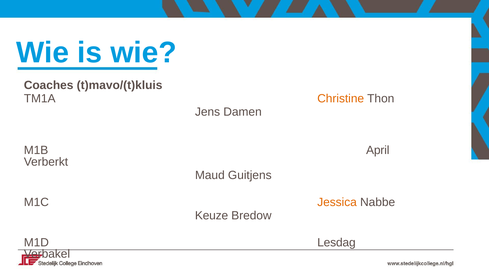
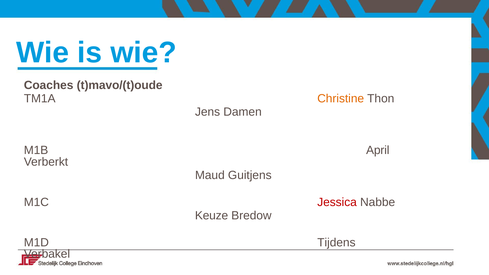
t)mavo/(t)kluis: t)mavo/(t)kluis -> t)mavo/(t)oude
Jessica colour: orange -> red
Lesdag: Lesdag -> Tijdens
